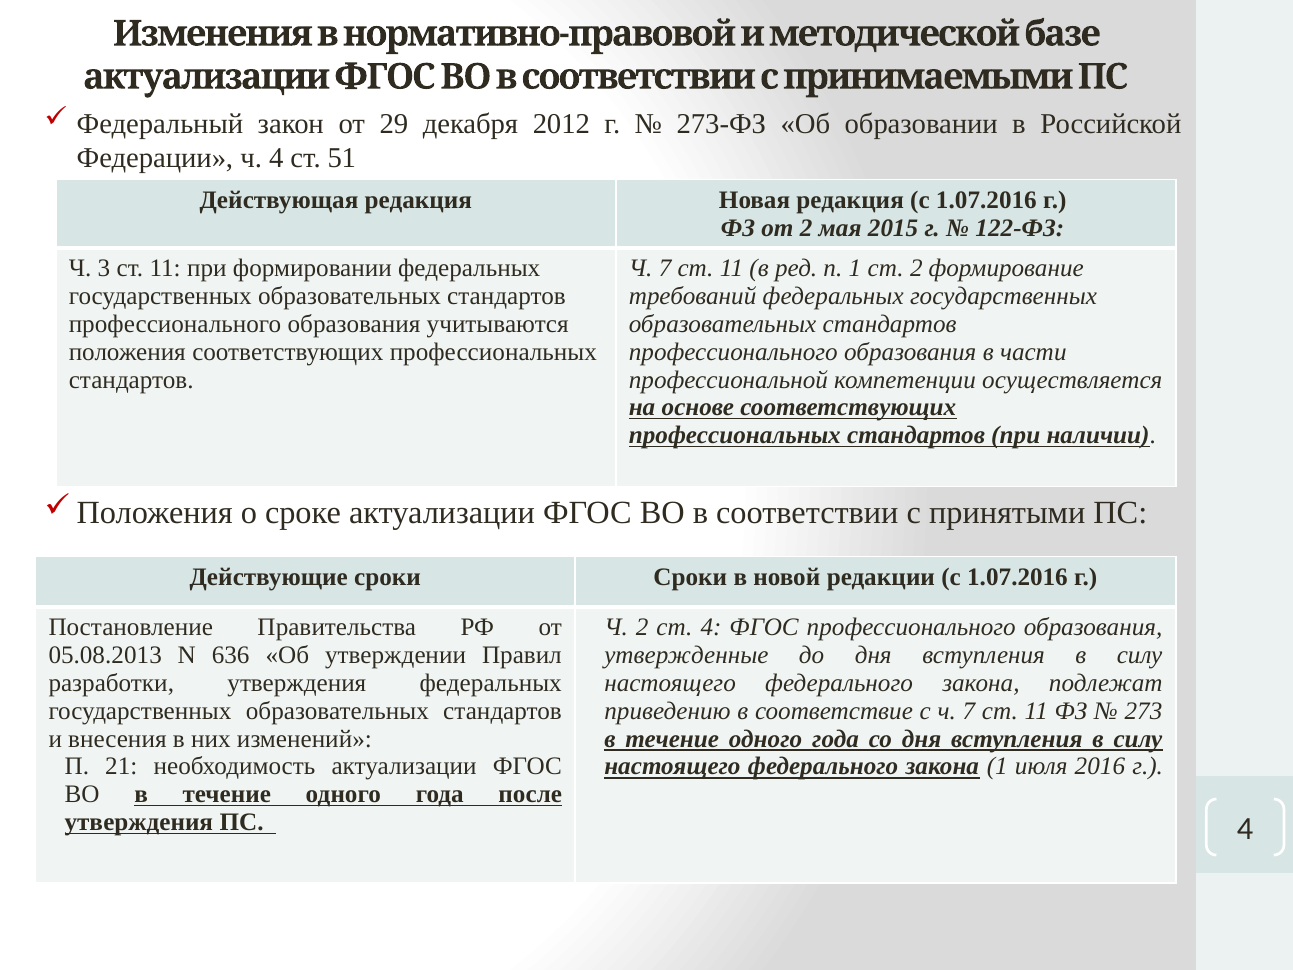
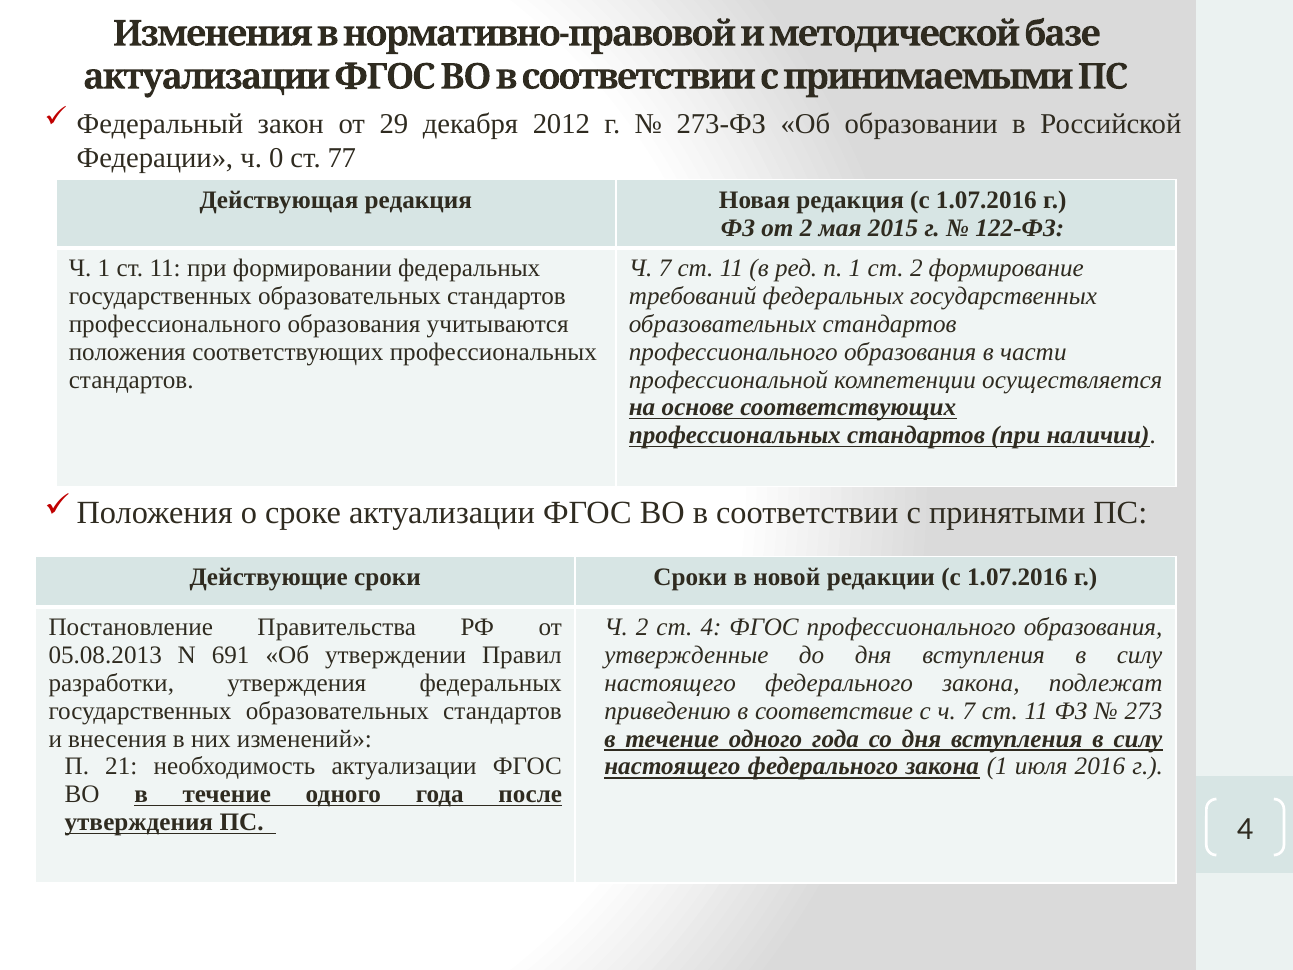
ч 4: 4 -> 0
51: 51 -> 77
Ч 3: 3 -> 1
636: 636 -> 691
